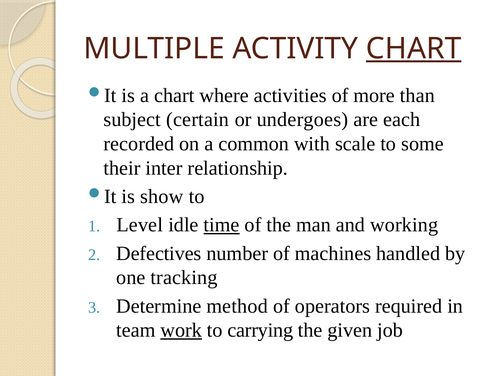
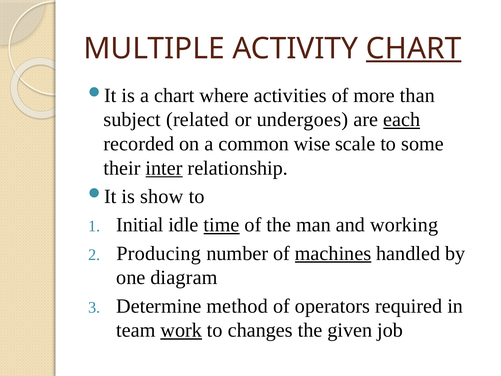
certain: certain -> related
each underline: none -> present
with: with -> wise
inter underline: none -> present
Level: Level -> Initial
Defectives: Defectives -> Producing
machines underline: none -> present
tracking: tracking -> diagram
carrying: carrying -> changes
